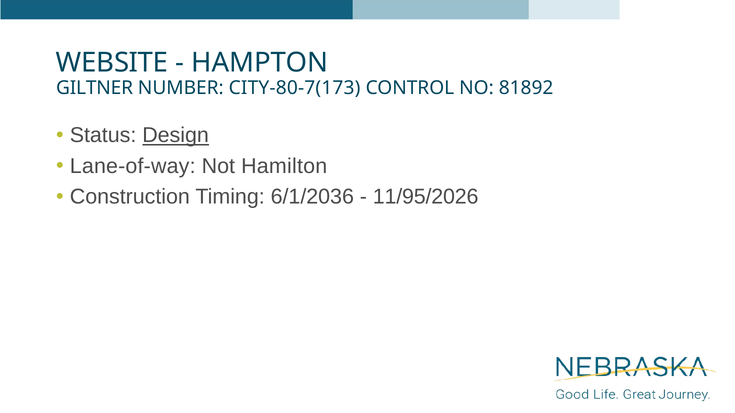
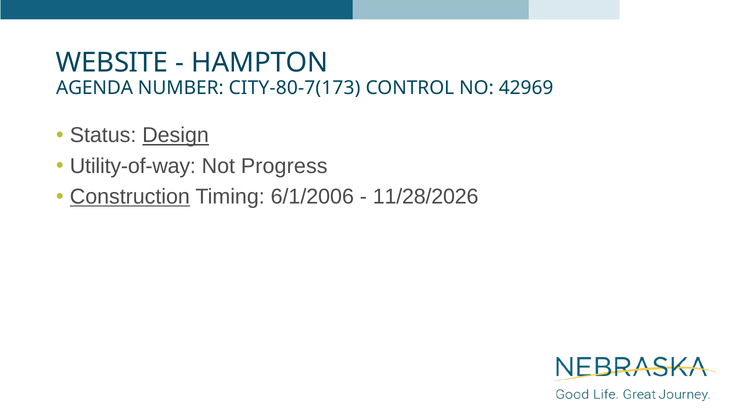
GILTNER: GILTNER -> AGENDA
81892: 81892 -> 42969
Lane-of-way: Lane-of-way -> Utility-of-way
Hamilton: Hamilton -> Progress
Construction underline: none -> present
6/1/2036: 6/1/2036 -> 6/1/2006
11/95/2026: 11/95/2026 -> 11/28/2026
